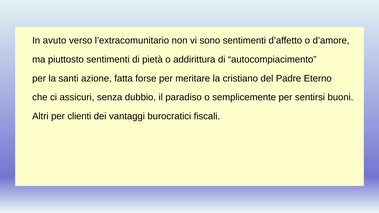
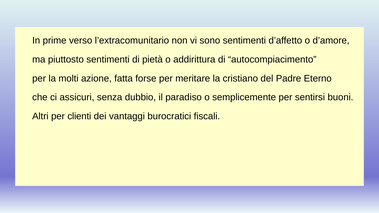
avuto: avuto -> prime
santi: santi -> molti
